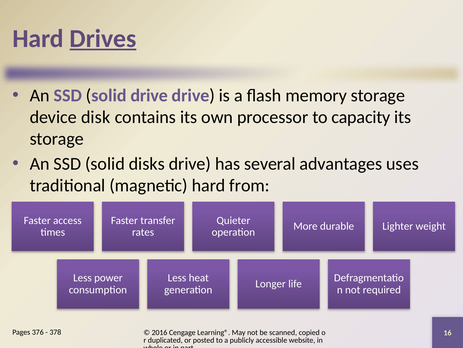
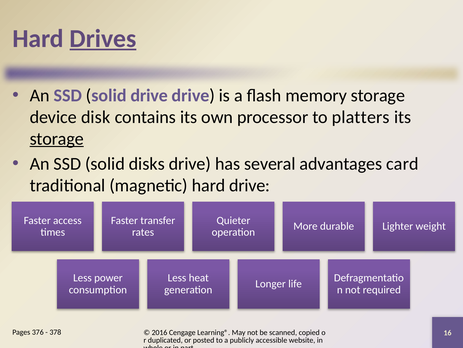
capacity: capacity -> platters
storage at (57, 138) underline: none -> present
uses: uses -> card
hard from: from -> drive
